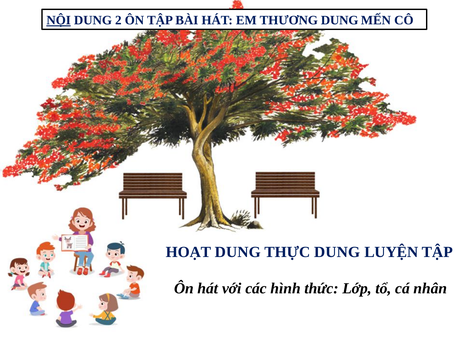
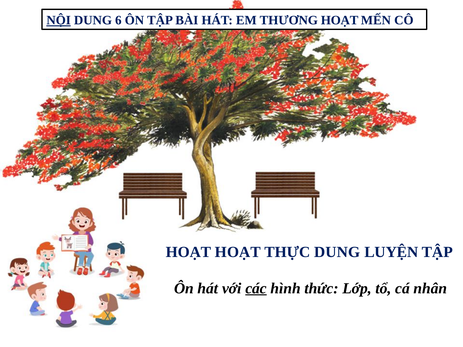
2: 2 -> 6
THƯƠNG DUNG: DUNG -> HOẠT
HOẠT DUNG: DUNG -> HOẠT
các underline: none -> present
